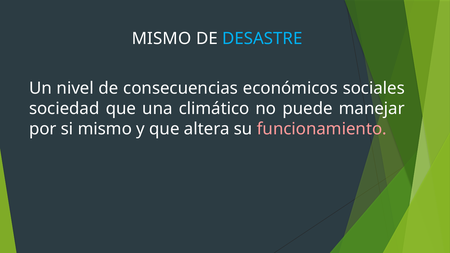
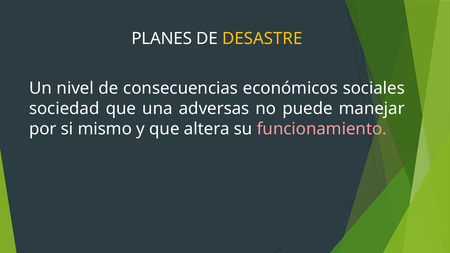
MISMO at (162, 39): MISMO -> PLANES
DESASTRE colour: light blue -> yellow
climático: climático -> adversas
